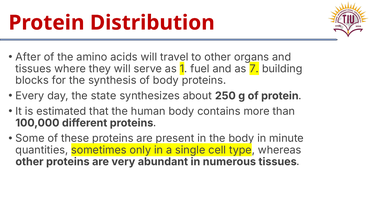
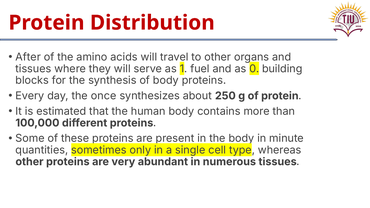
7: 7 -> 0
state: state -> once
